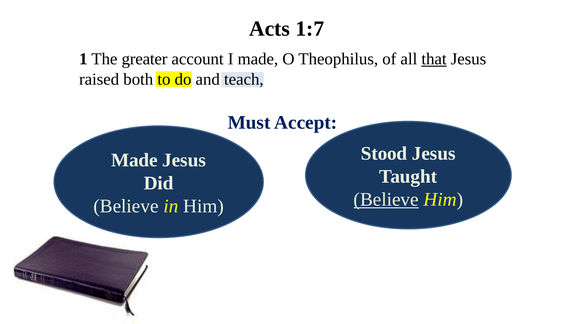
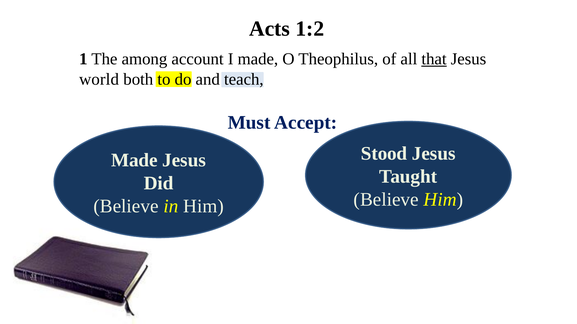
1:7: 1:7 -> 1:2
greater: greater -> among
raised: raised -> world
Believe at (386, 200) underline: present -> none
